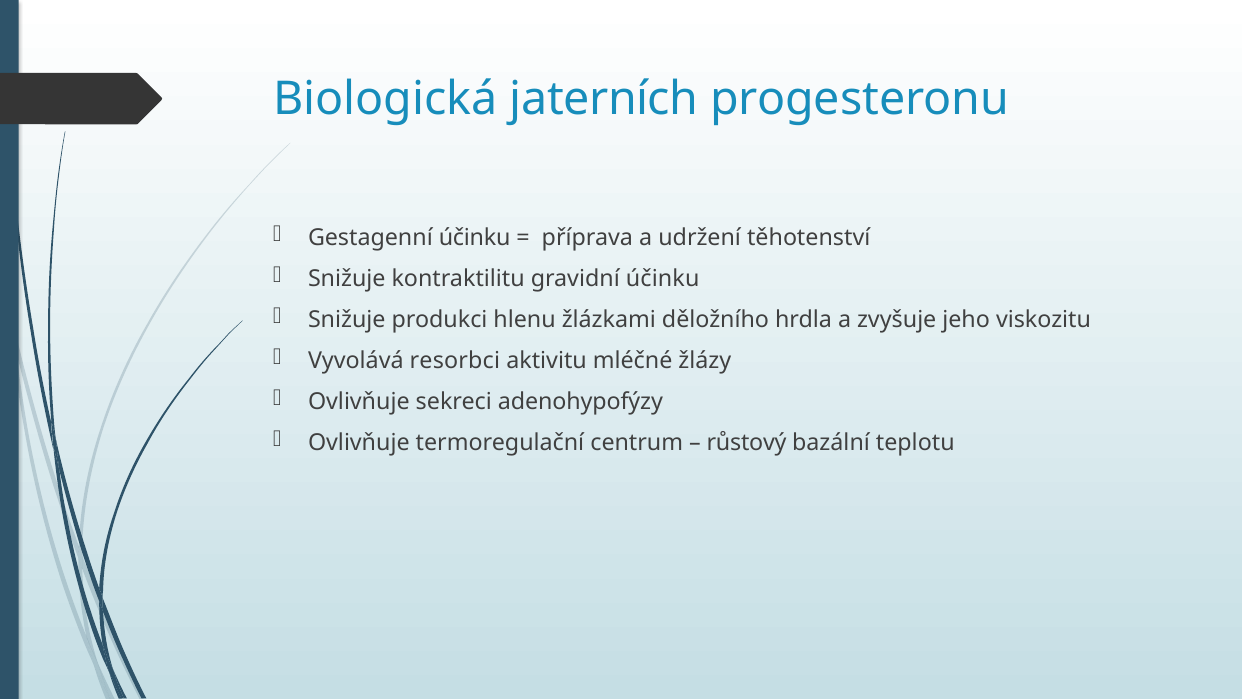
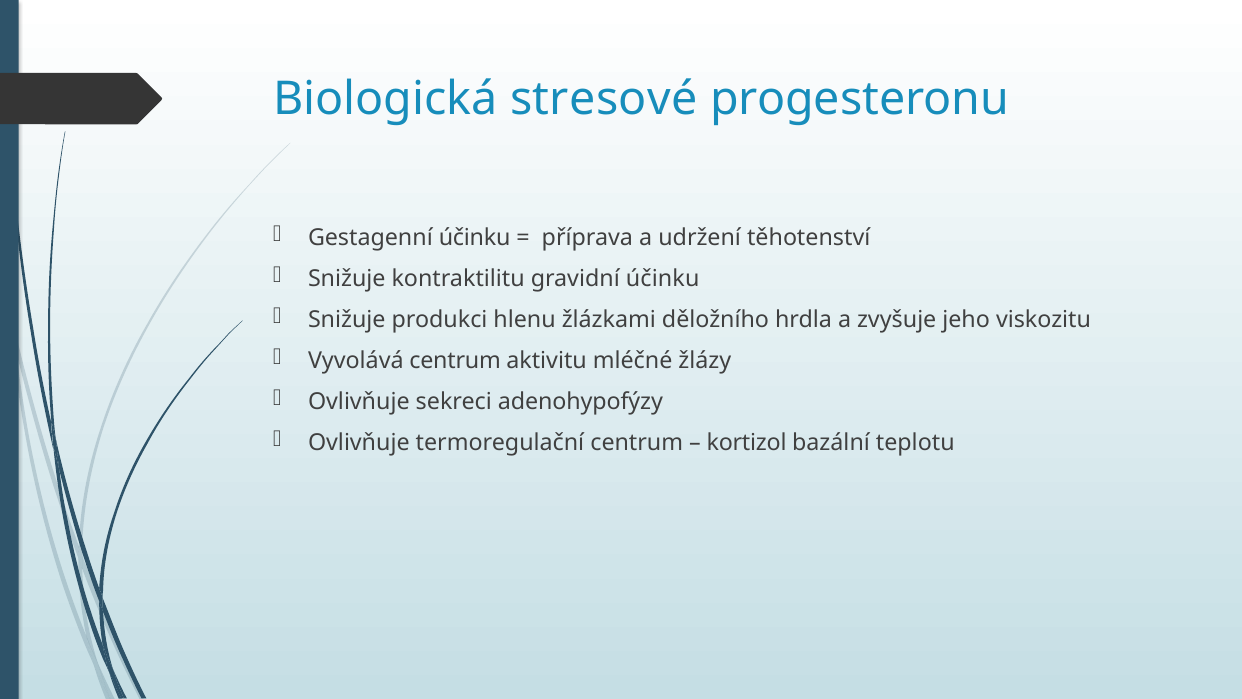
jaterních: jaterních -> stresové
Vyvolává resorbci: resorbci -> centrum
růstový: růstový -> kortizol
